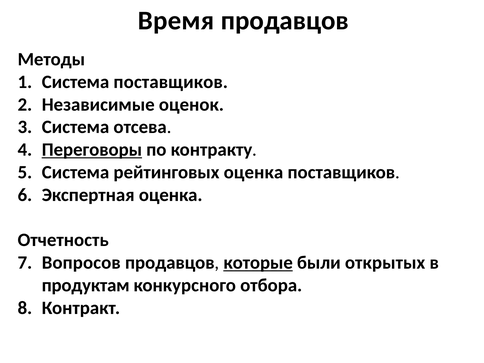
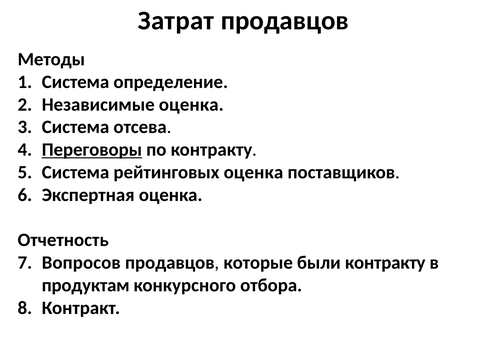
Время: Время -> Затрат
Система поставщиков: поставщиков -> определение
Независимые оценок: оценок -> оценка
которые underline: present -> none
были открытых: открытых -> контракту
